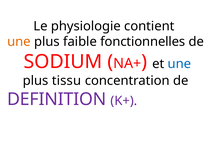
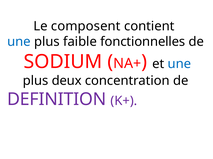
physiologie: physiologie -> composent
une at (19, 42) colour: orange -> blue
tissu: tissu -> deux
